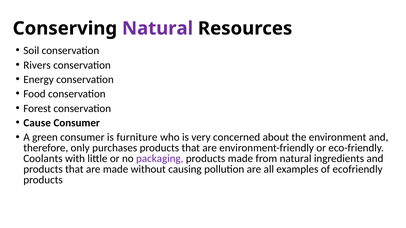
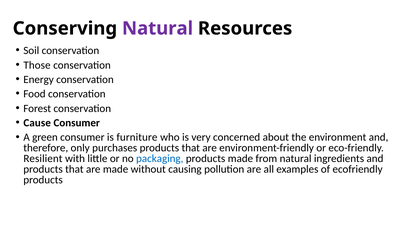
Rivers: Rivers -> Those
Coolants: Coolants -> Resilient
packaging colour: purple -> blue
